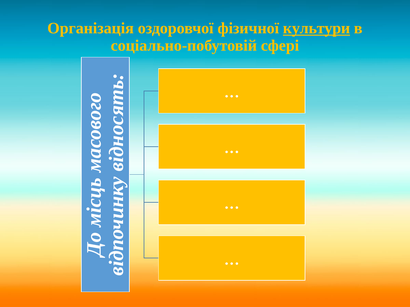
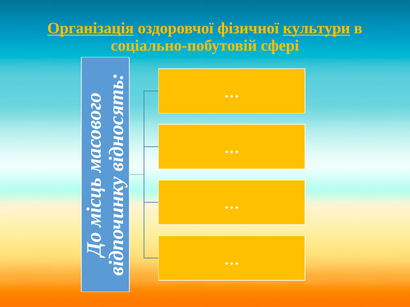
Організація underline: none -> present
